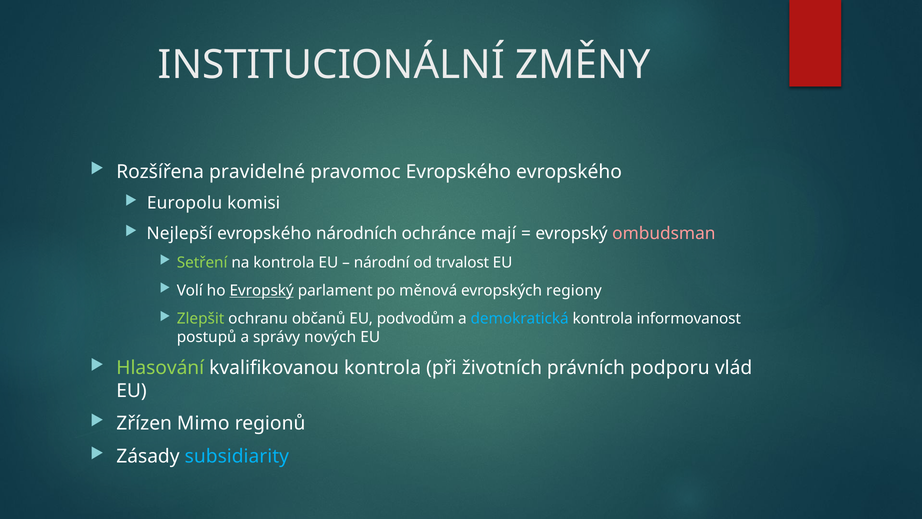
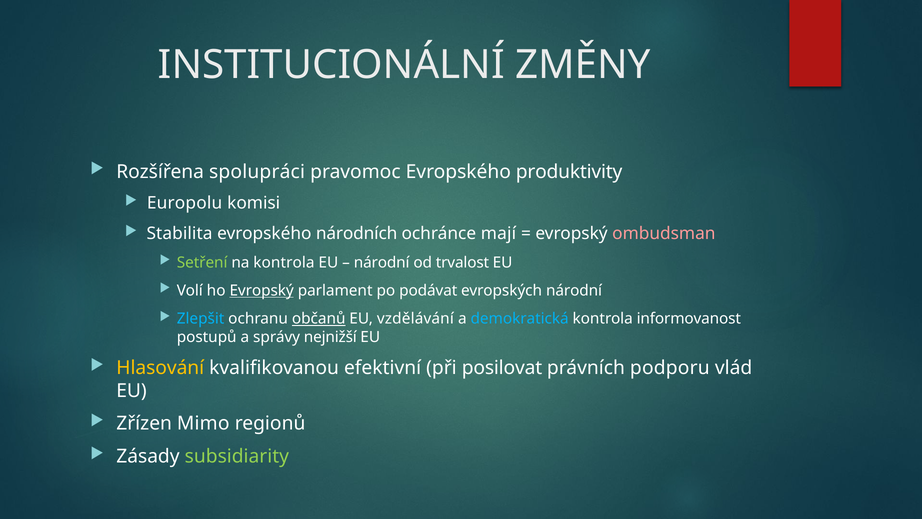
pravidelné: pravidelné -> spolupráci
Evropského evropského: evropského -> produktivity
Nejlepší: Nejlepší -> Stabilita
měnová: měnová -> podávat
evropských regiony: regiony -> národní
Zlepšit colour: light green -> light blue
občanů underline: none -> present
podvodům: podvodům -> vzdělávání
nových: nových -> nejnižší
Hlasování colour: light green -> yellow
kvalifikovanou kontrola: kontrola -> efektivní
životních: životních -> posilovat
subsidiarity colour: light blue -> light green
